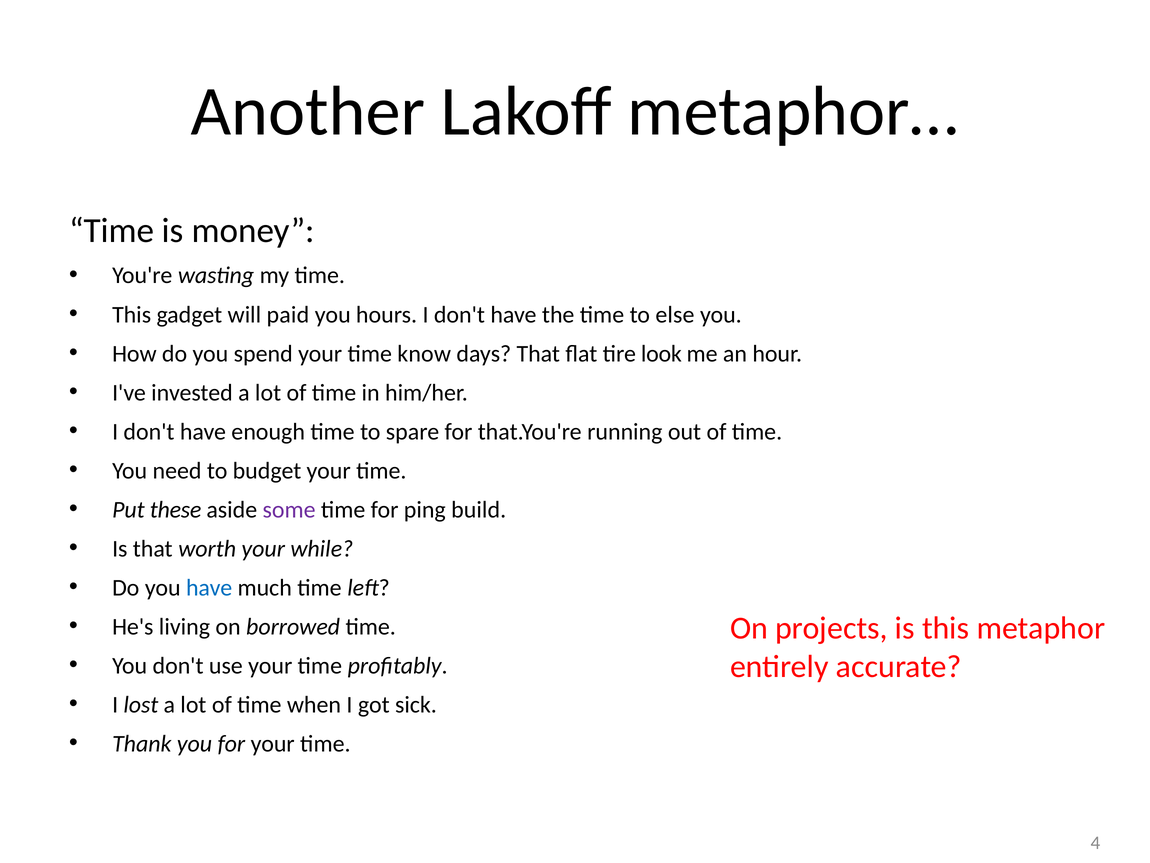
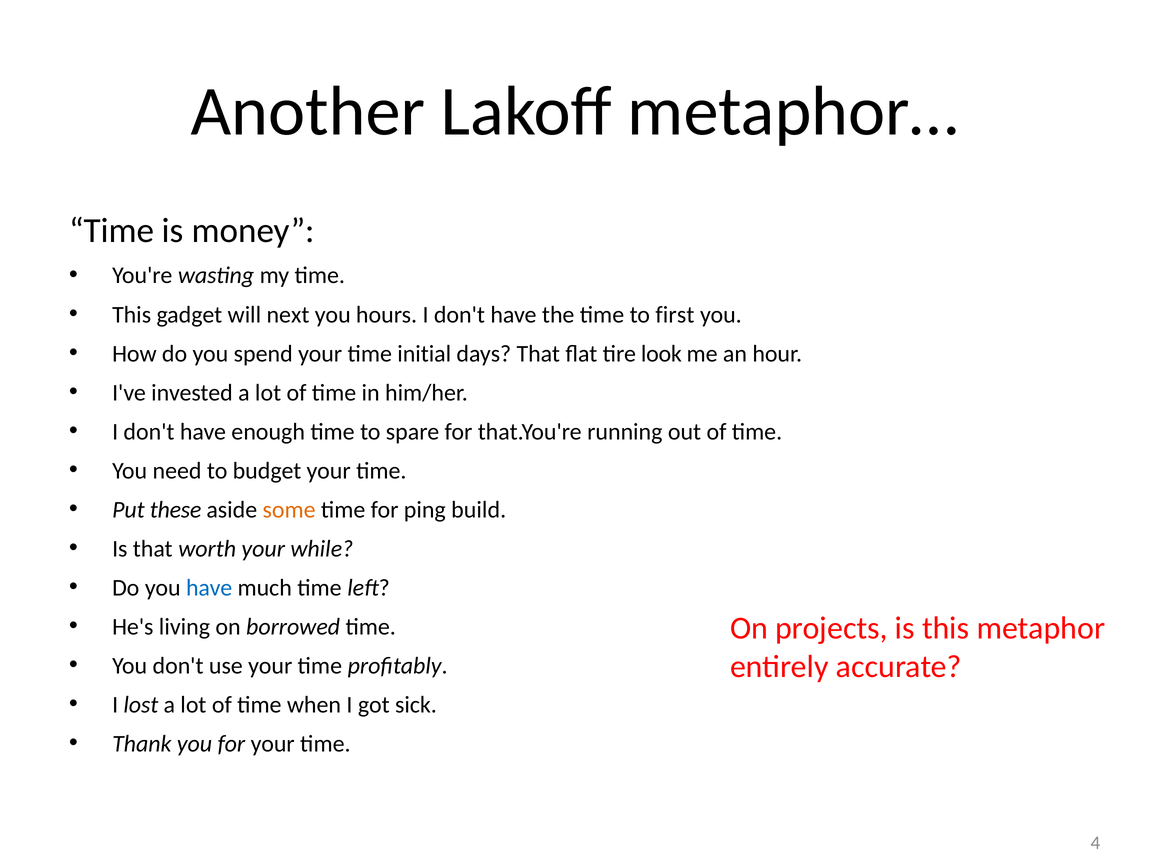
paid: paid -> next
else: else -> first
know: know -> initial
some colour: purple -> orange
